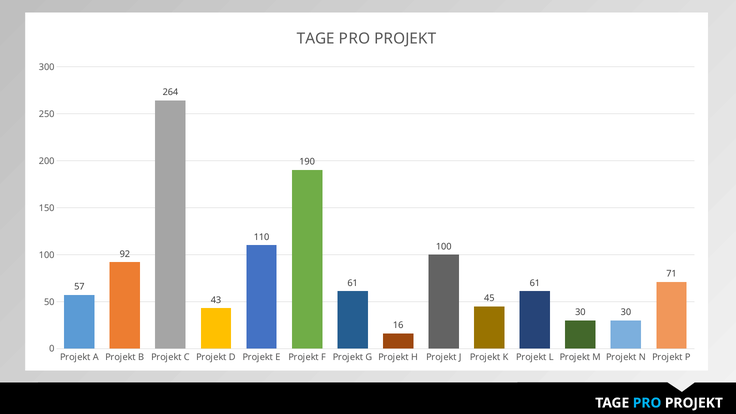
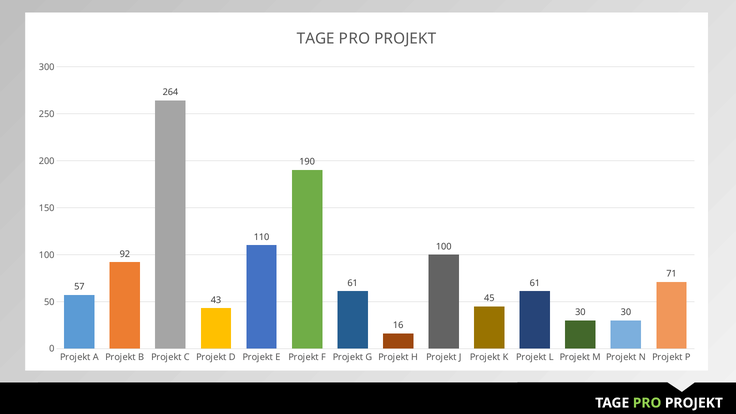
PRO at (647, 403) colour: light blue -> light green
